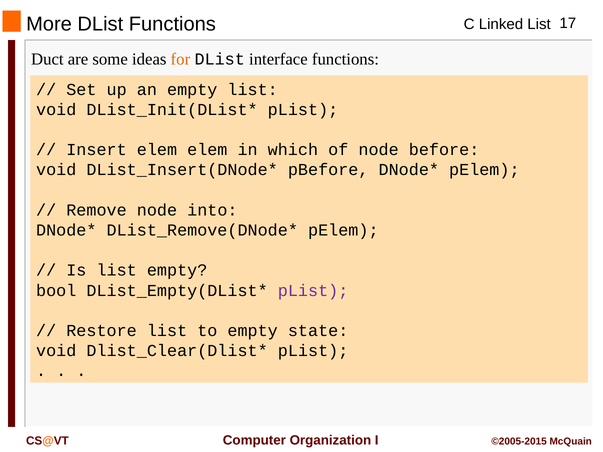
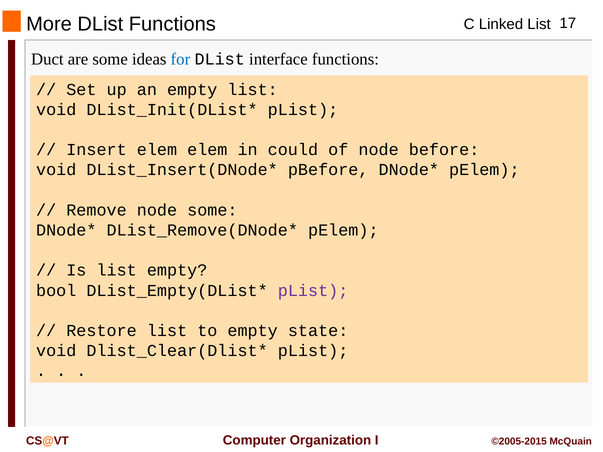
for colour: orange -> blue
which: which -> could
node into: into -> some
